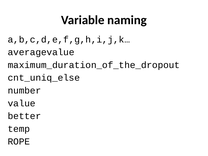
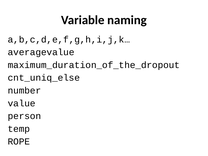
better: better -> person
